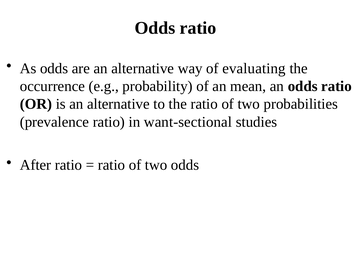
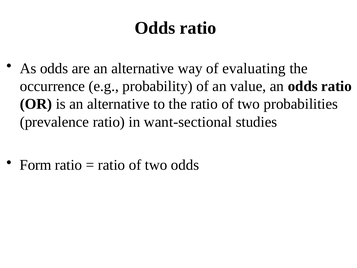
mean: mean -> value
After: After -> Form
